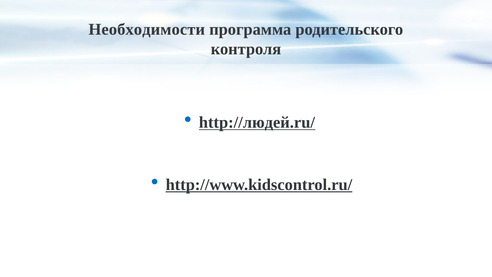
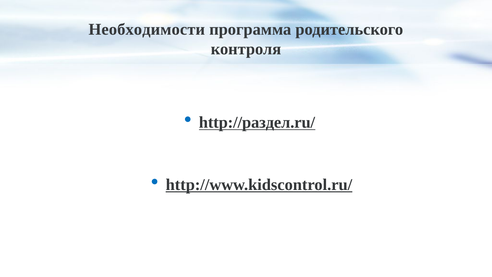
http://людей.ru/: http://людей.ru/ -> http://раздел.ru/
